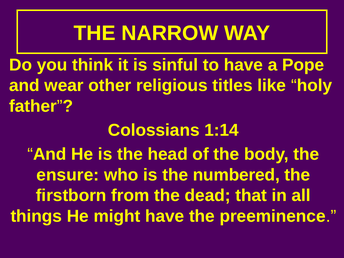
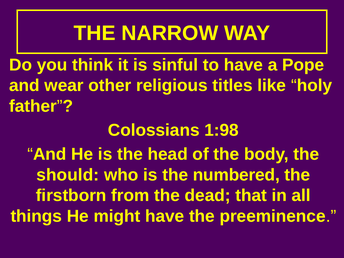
1:14: 1:14 -> 1:98
ensure: ensure -> should
